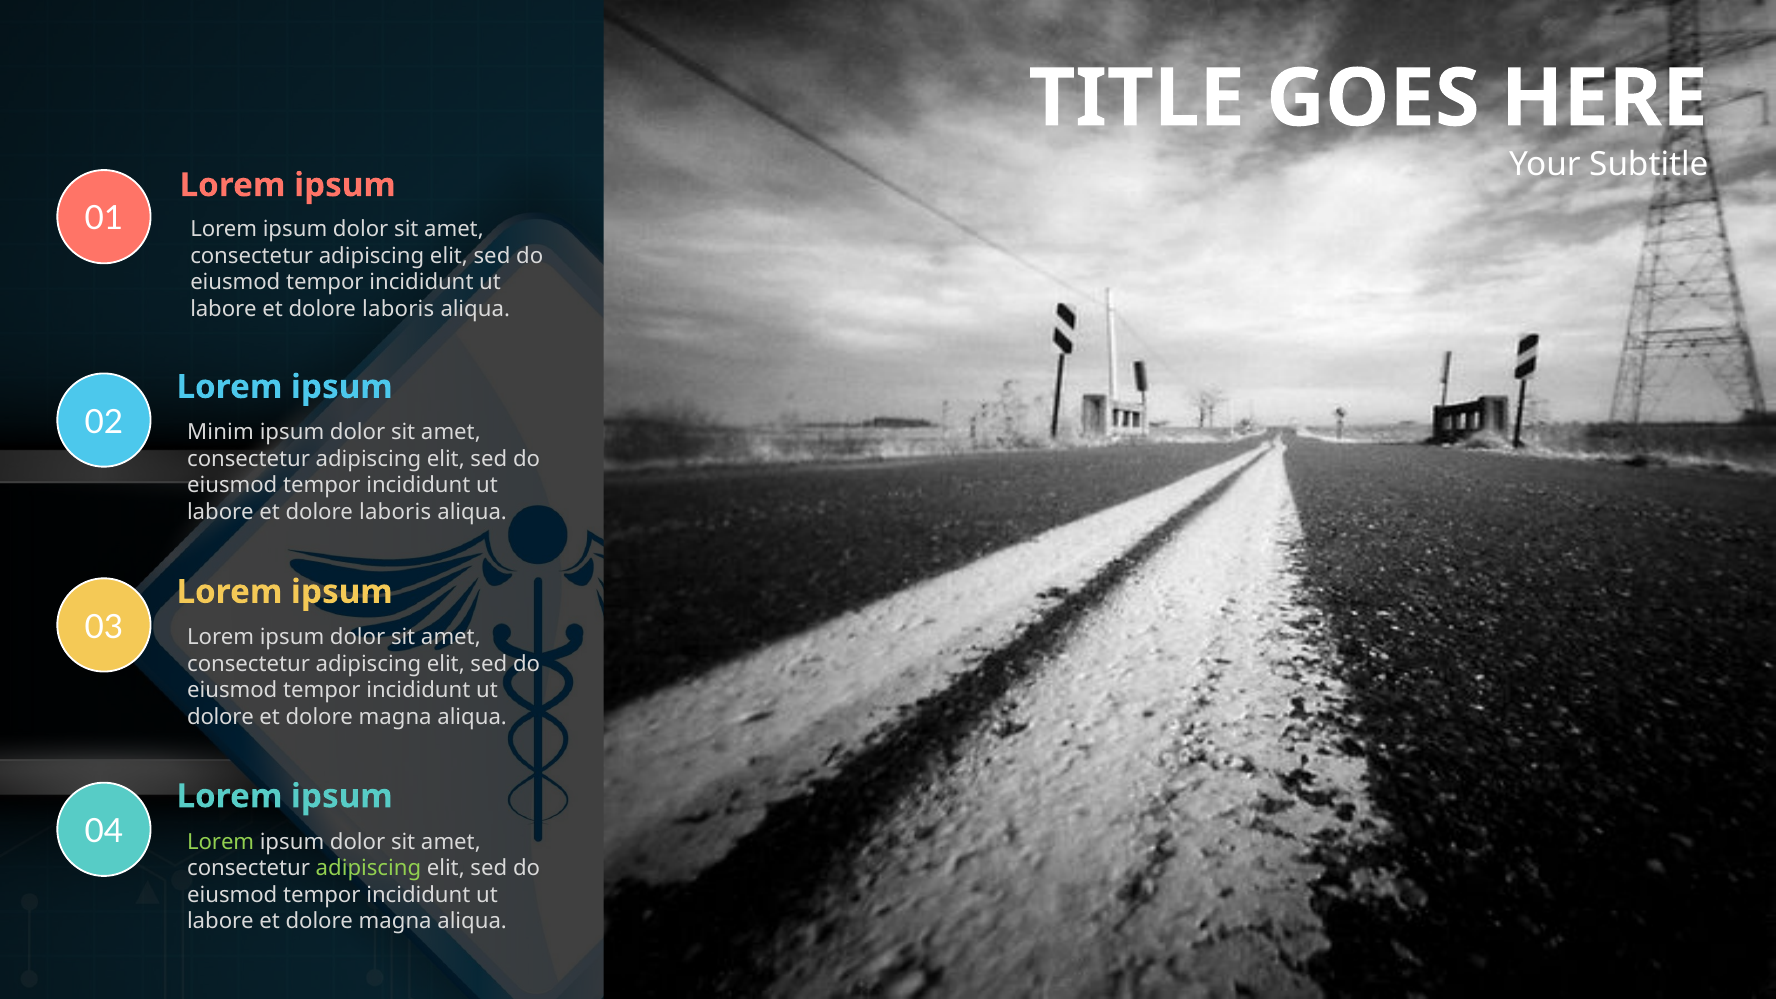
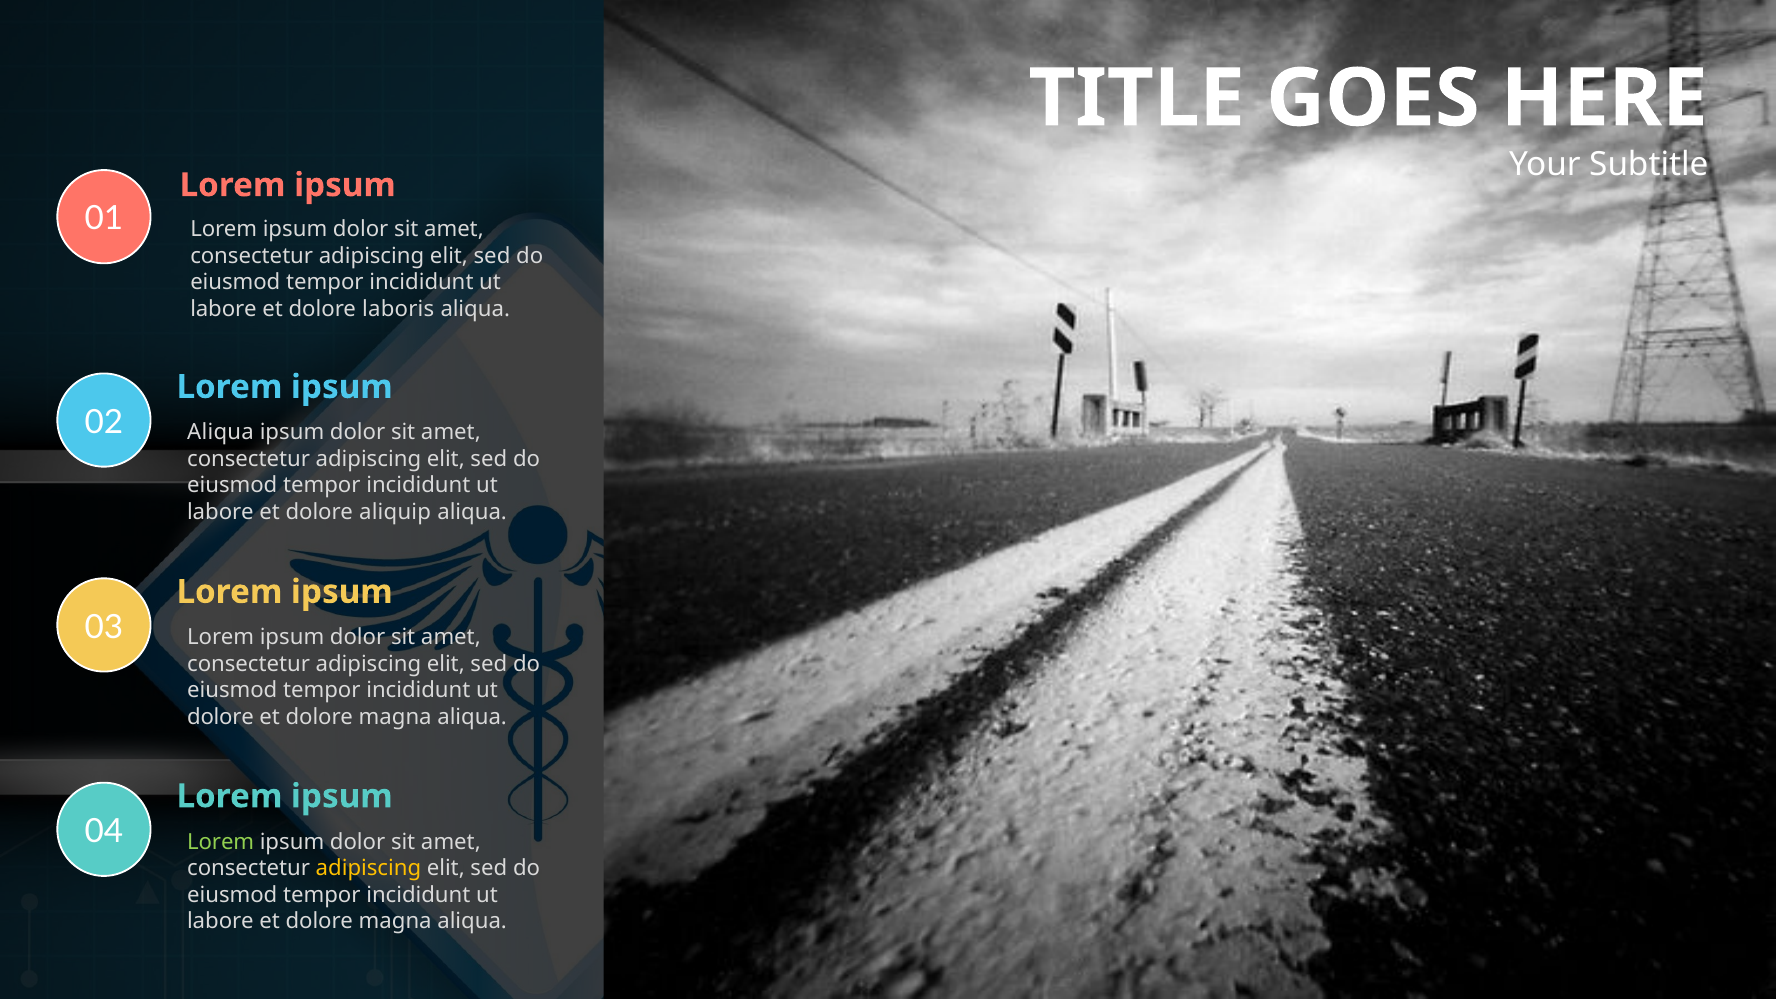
Minim at (221, 432): Minim -> Aliqua
laboris at (395, 512): laboris -> aliquip
adipiscing at (368, 868) colour: light green -> yellow
